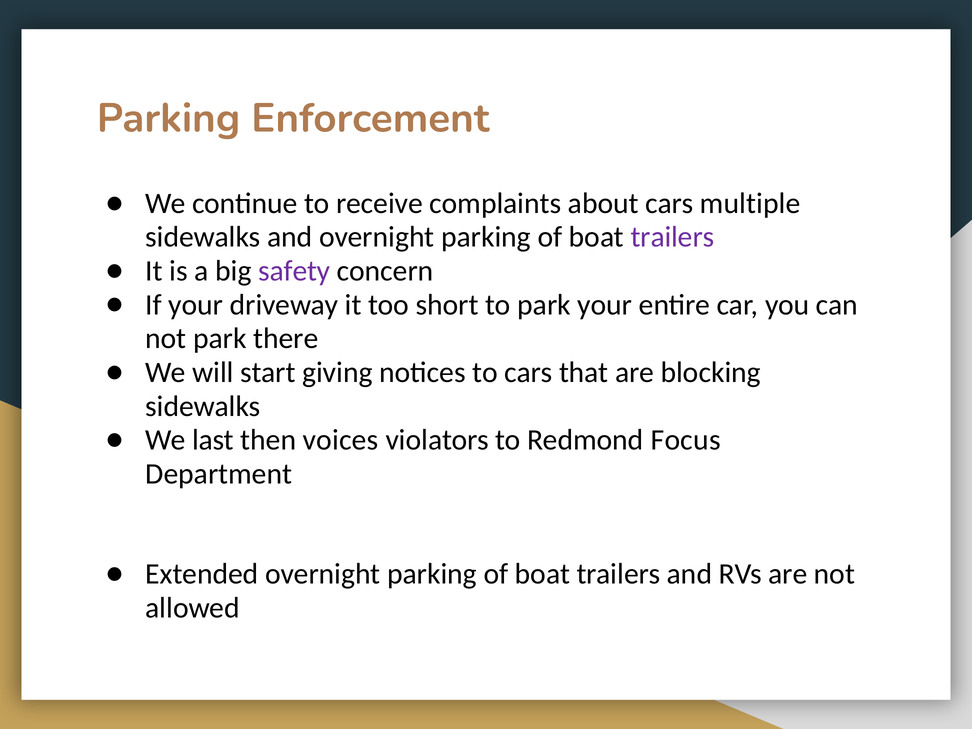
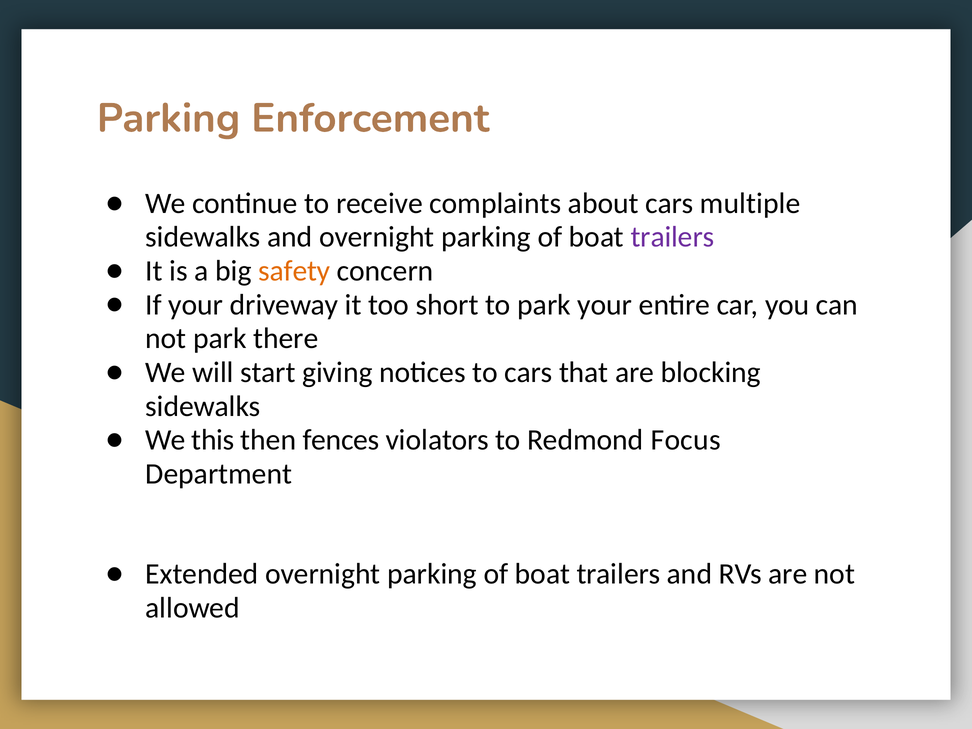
safety colour: purple -> orange
last: last -> this
voices: voices -> fences
